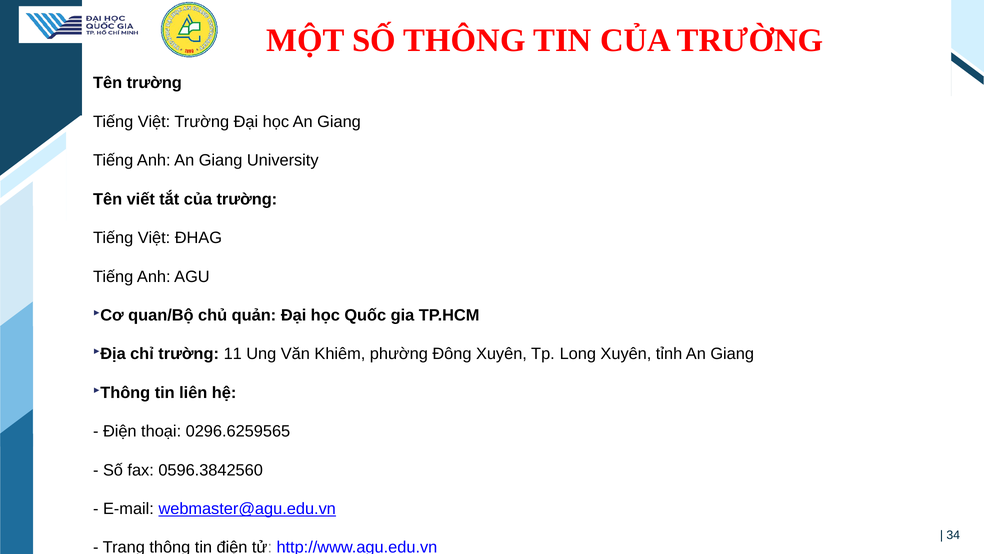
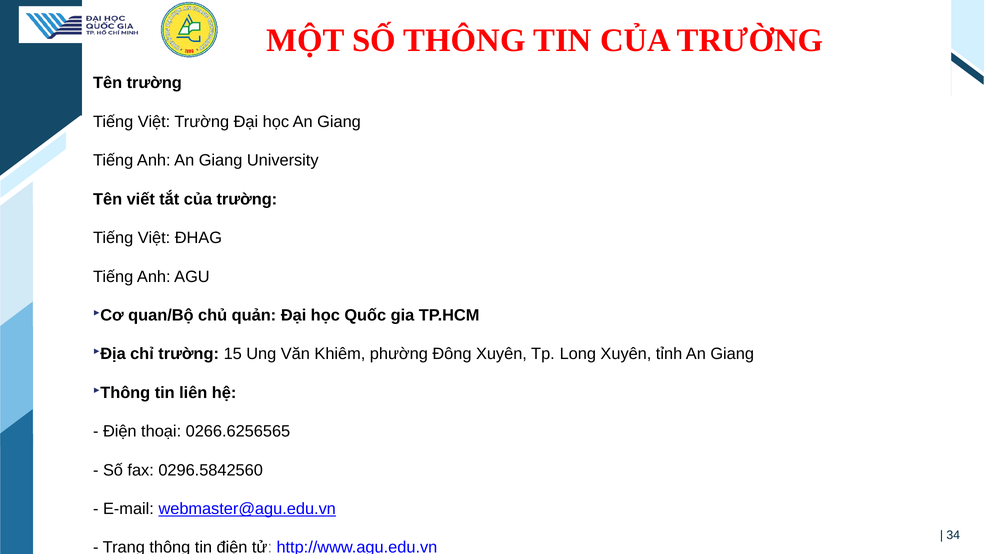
11: 11 -> 15
0296.6259565: 0296.6259565 -> 0266.6256565
0596.3842560: 0596.3842560 -> 0296.5842560
